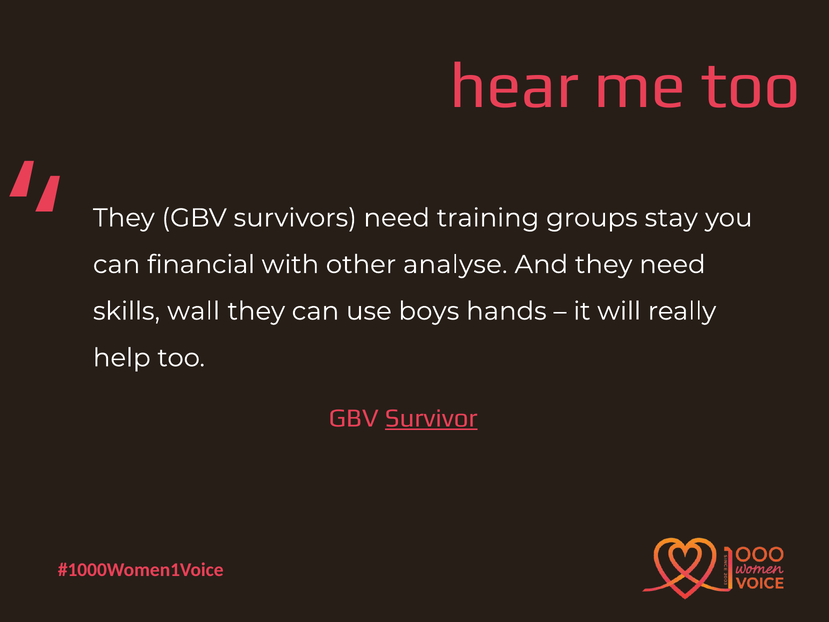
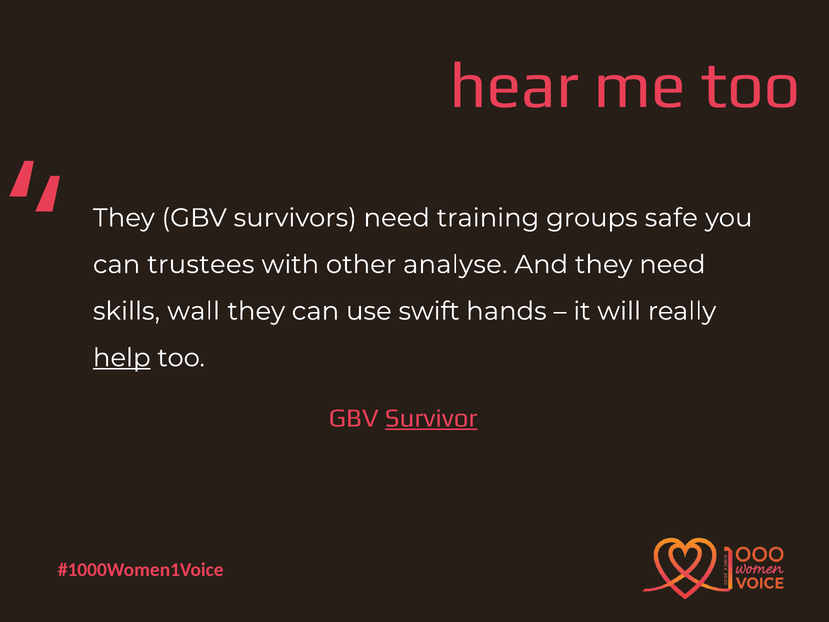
stay: stay -> safe
financial: financial -> trustees
boys: boys -> swift
help underline: none -> present
